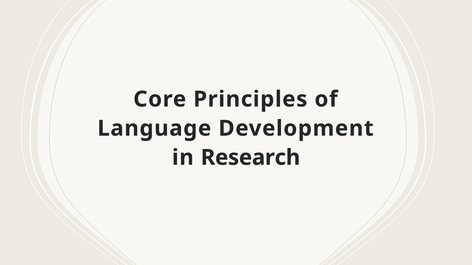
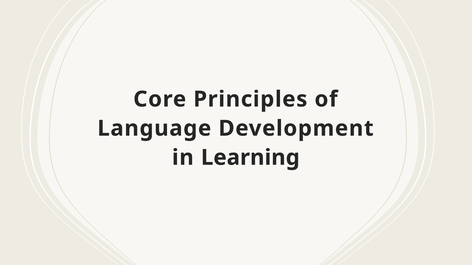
Research: Research -> Learning
